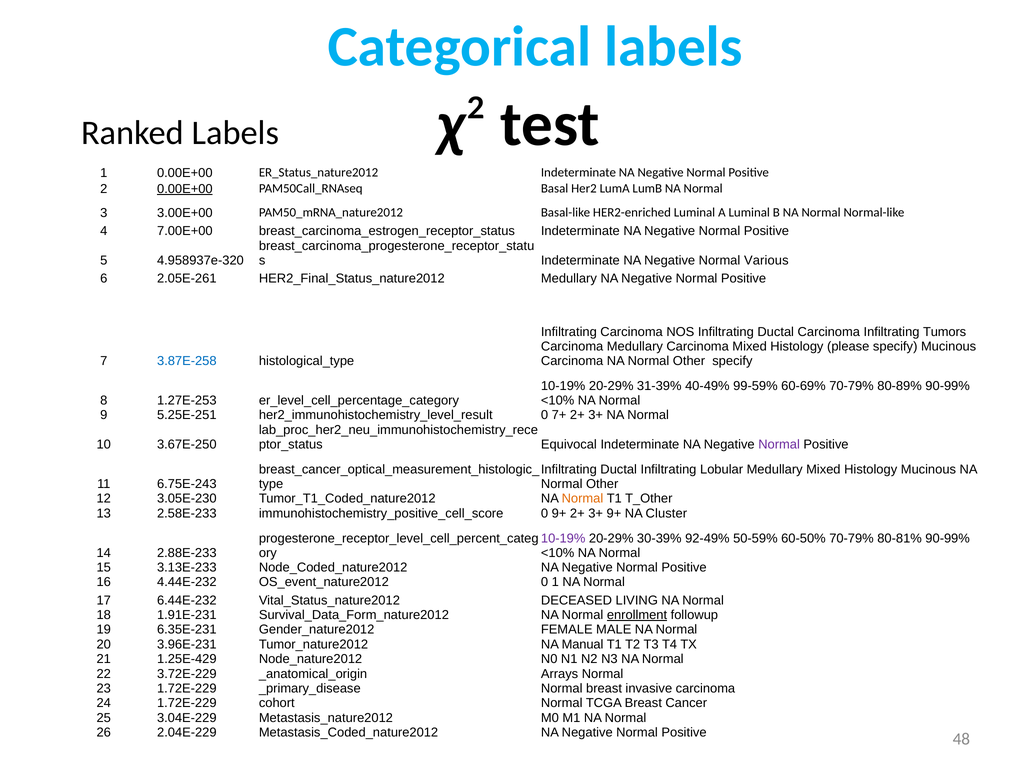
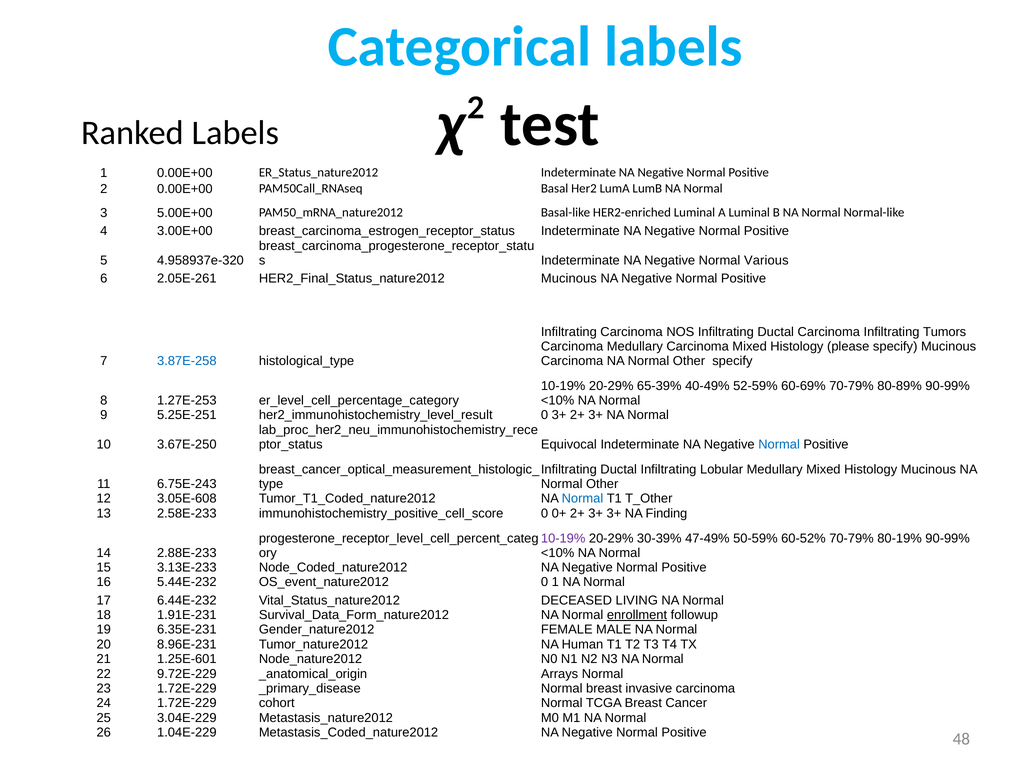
0.00E+00 at (185, 189) underline: present -> none
3.00E+00: 3.00E+00 -> 5.00E+00
7.00E+00: 7.00E+00 -> 3.00E+00
Medullary at (569, 278): Medullary -> Mucinous
31-39%: 31-39% -> 65-39%
99-59%: 99-59% -> 52-59%
0 7+: 7+ -> 3+
Normal at (779, 444) colour: purple -> blue
3.05E-230: 3.05E-230 -> 3.05E-608
Normal at (582, 499) colour: orange -> blue
0 9+: 9+ -> 0+
3+ 9+: 9+ -> 3+
Cluster: Cluster -> Finding
92-49%: 92-49% -> 47-49%
60-50%: 60-50% -> 60-52%
80-81%: 80-81% -> 80-19%
4.44E-232: 4.44E-232 -> 5.44E-232
3.96E-231: 3.96E-231 -> 8.96E-231
Manual: Manual -> Human
1.25E-429: 1.25E-429 -> 1.25E-601
3.72E-229: 3.72E-229 -> 9.72E-229
2.04E-229: 2.04E-229 -> 1.04E-229
